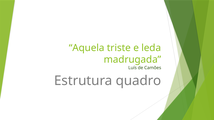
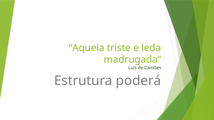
quadro: quadro -> poderá
